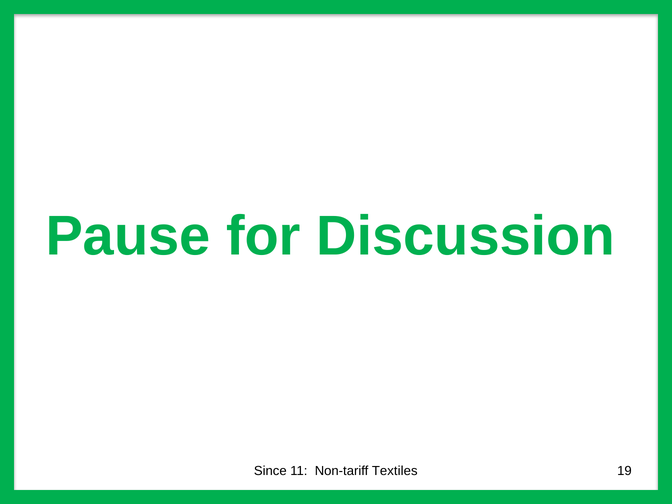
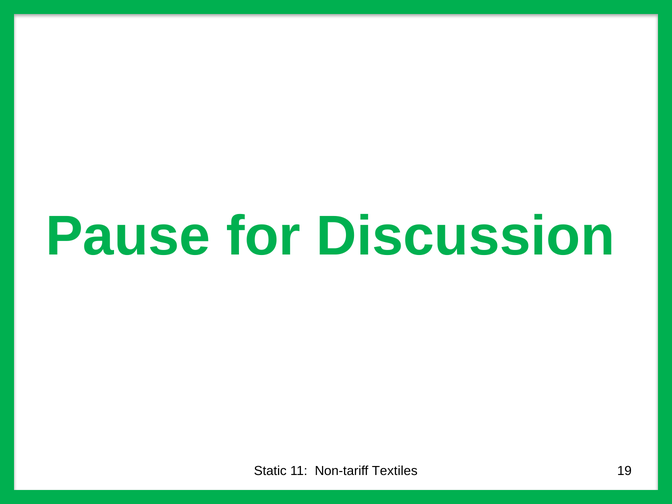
Since: Since -> Static
